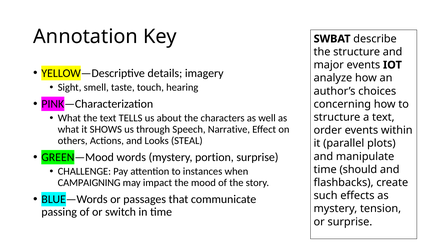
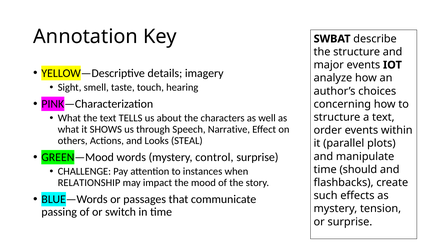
portion: portion -> control
CAMPAIGNING: CAMPAIGNING -> RELATIONSHIP
